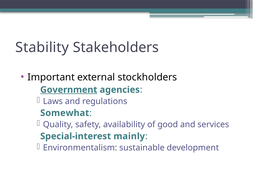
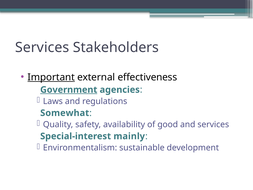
Stability at (42, 47): Stability -> Services
Important underline: none -> present
stockholders: stockholders -> effectiveness
